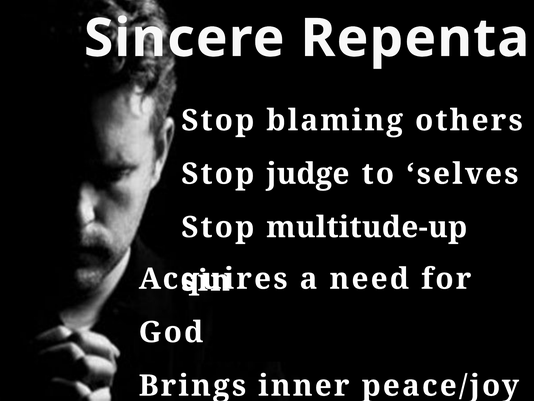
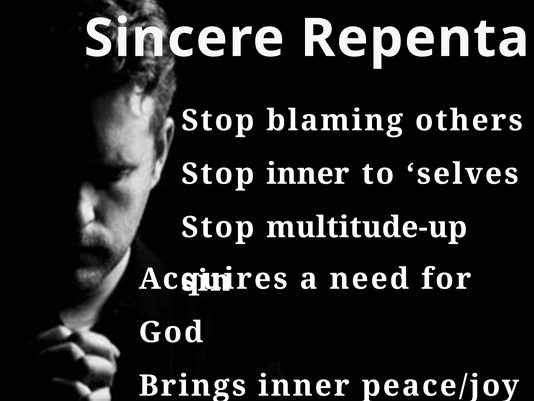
Stop judge: judge -> inner
